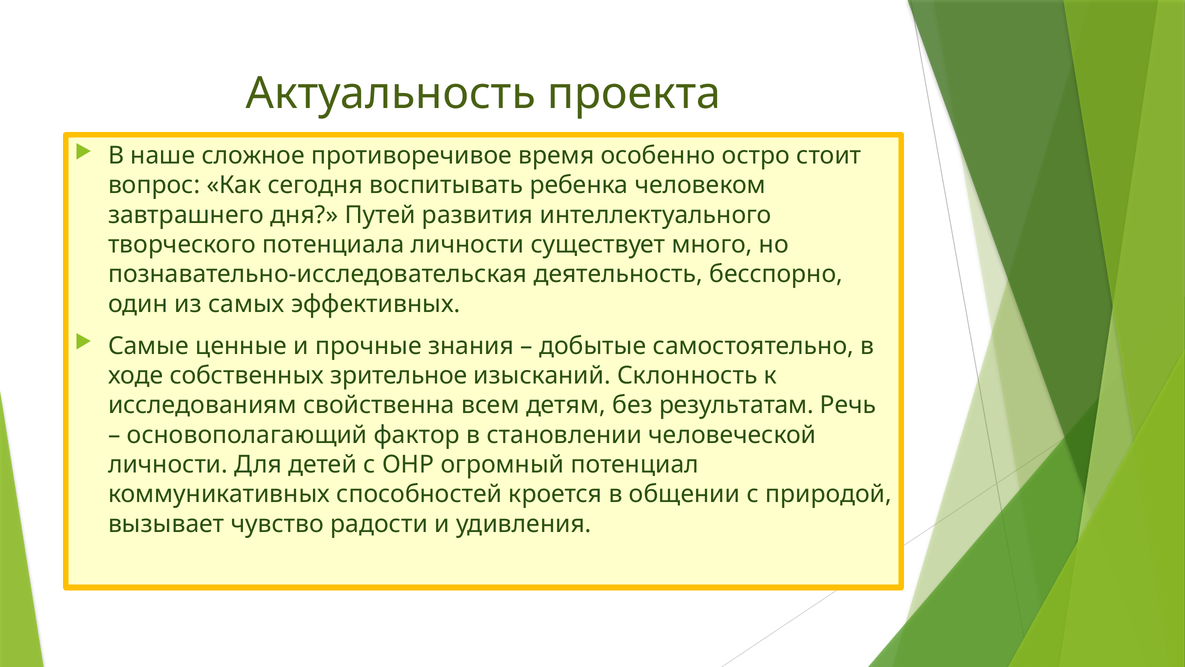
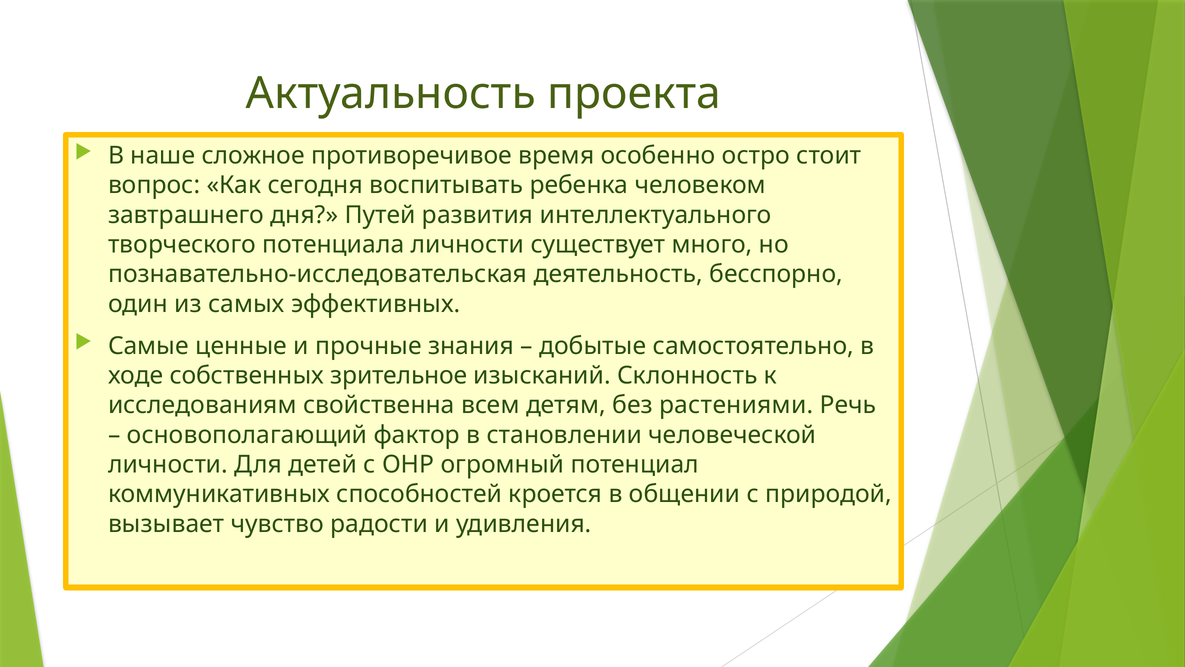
результатам: результатам -> растениями
